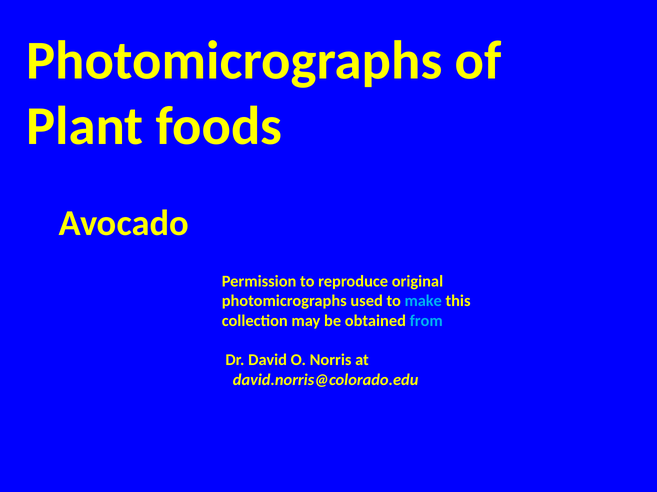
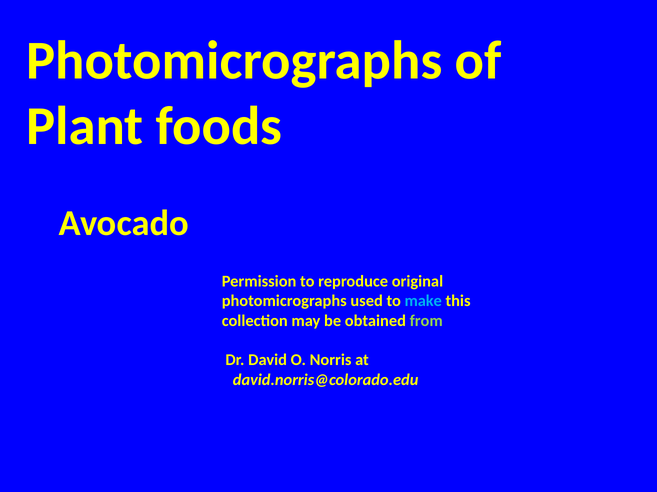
from colour: light blue -> light green
